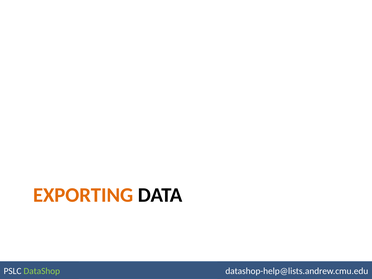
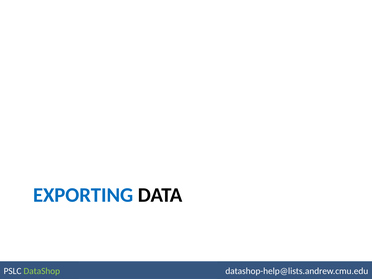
EXPORTING colour: orange -> blue
